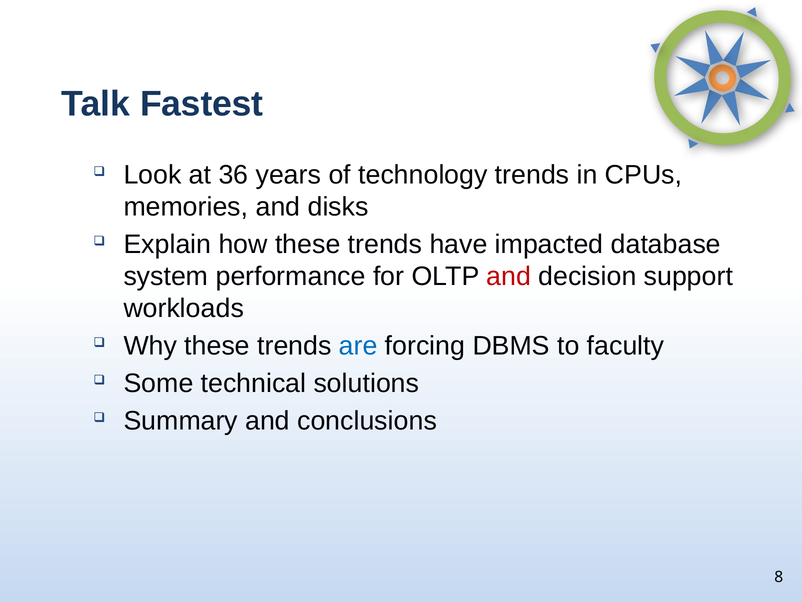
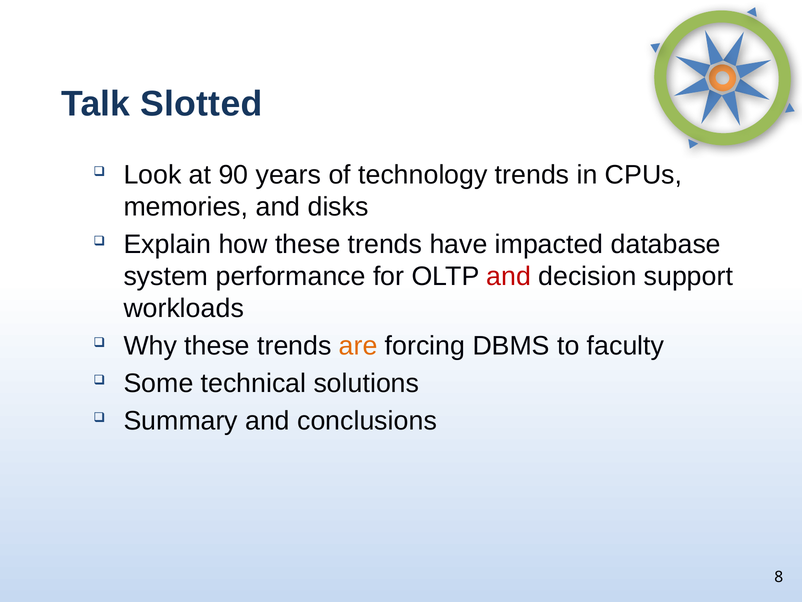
Fastest: Fastest -> Slotted
36: 36 -> 90
are colour: blue -> orange
